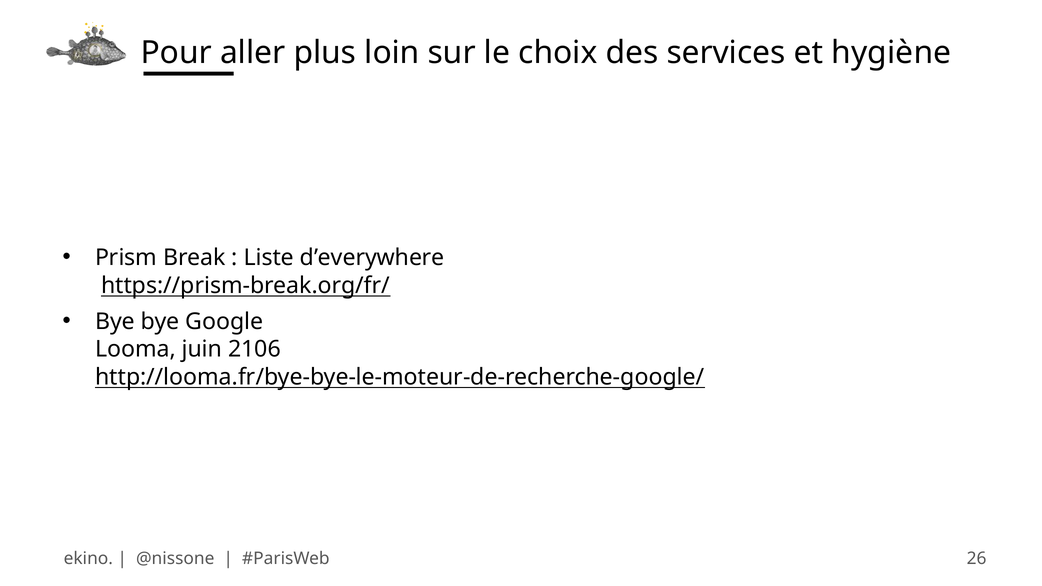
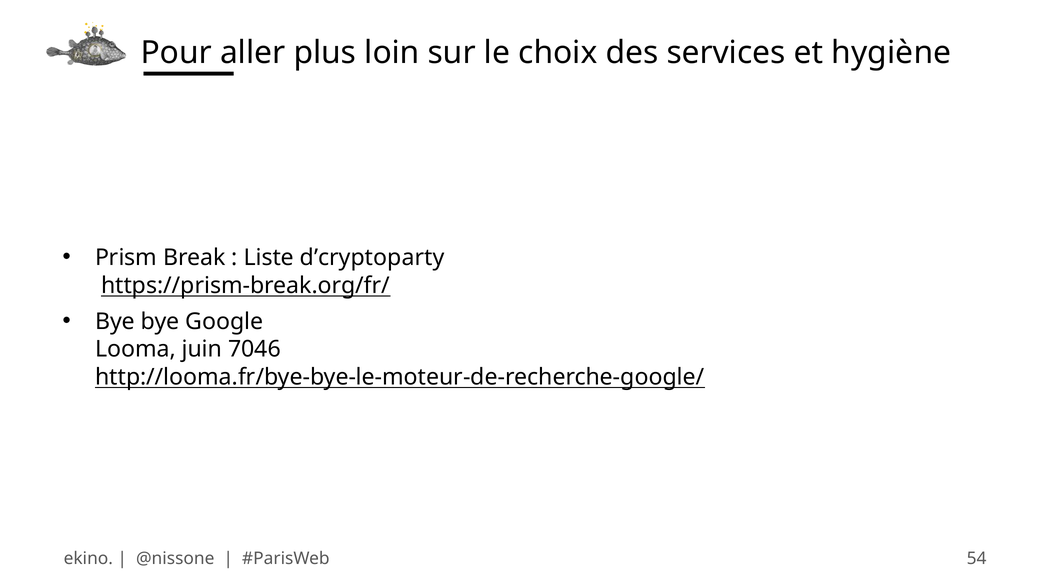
d’everywhere: d’everywhere -> d’cryptoparty
2106: 2106 -> 7046
26: 26 -> 54
